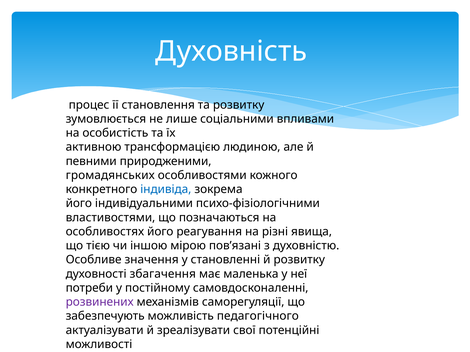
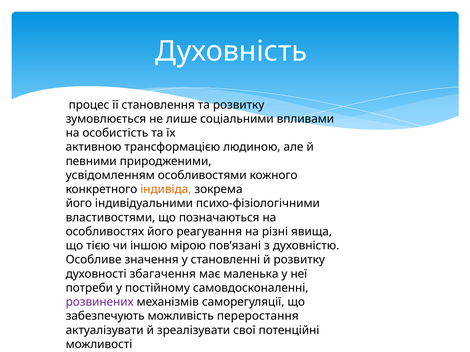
громадянських: громадянських -> усвідомленням
індивіда colour: blue -> orange
педагогічного: педагогічного -> переростання
